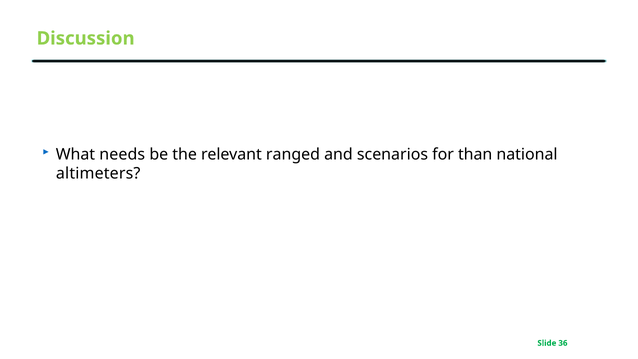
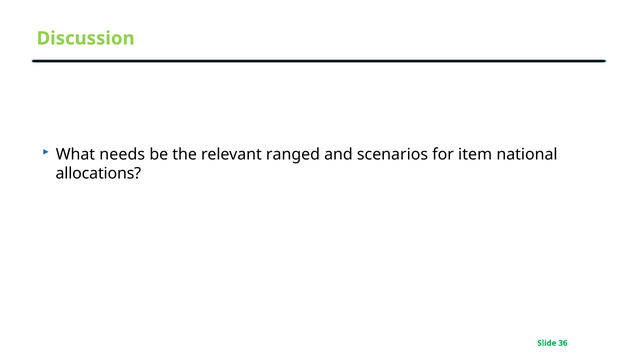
than: than -> item
altimeters: altimeters -> allocations
